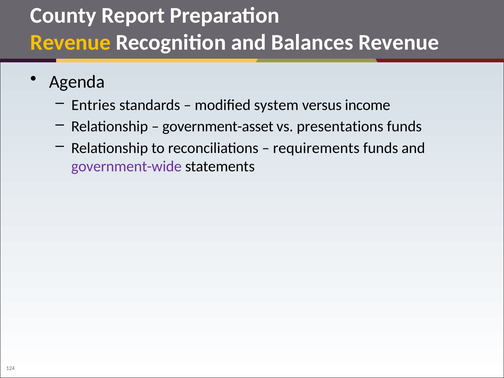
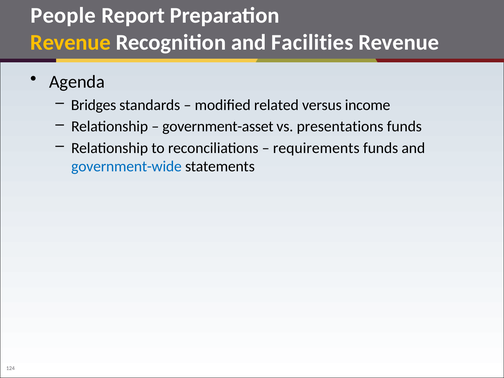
County: County -> People
Balances: Balances -> Facilities
Entries: Entries -> Bridges
system: system -> related
government-wide colour: purple -> blue
